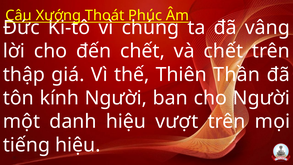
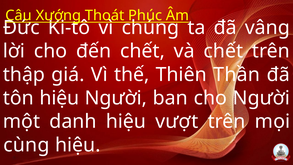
tôn kính: kính -> hiệu
tiếng: tiếng -> cùng
